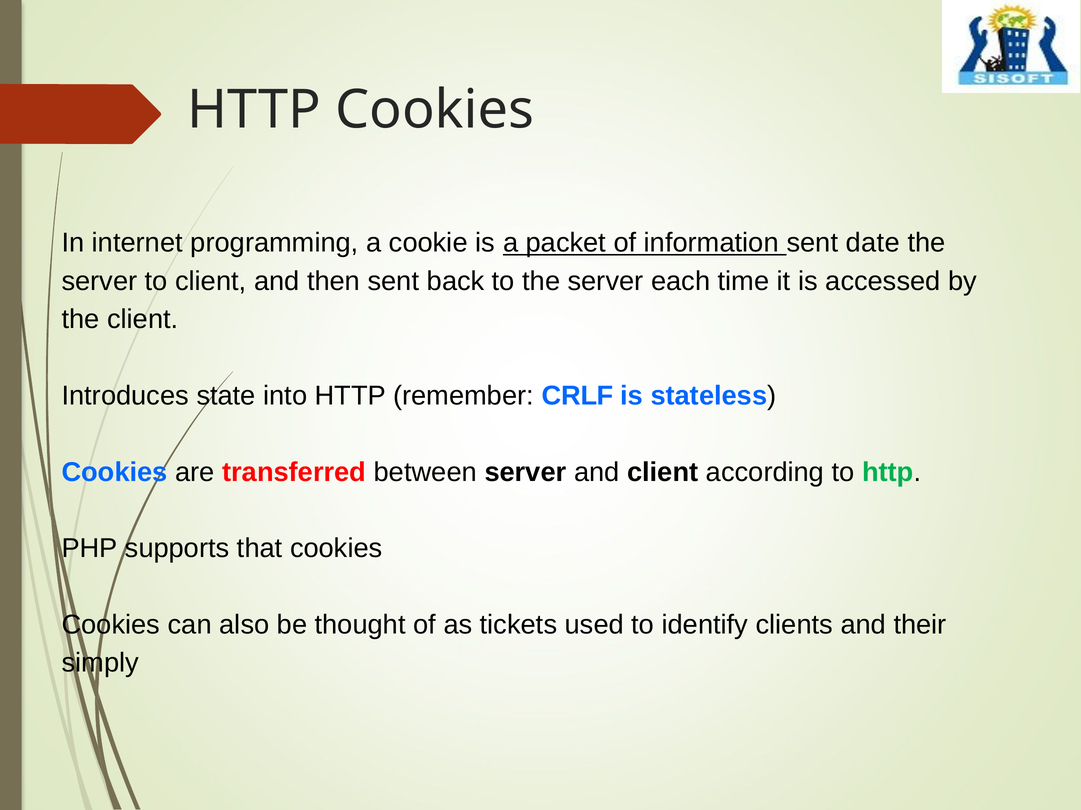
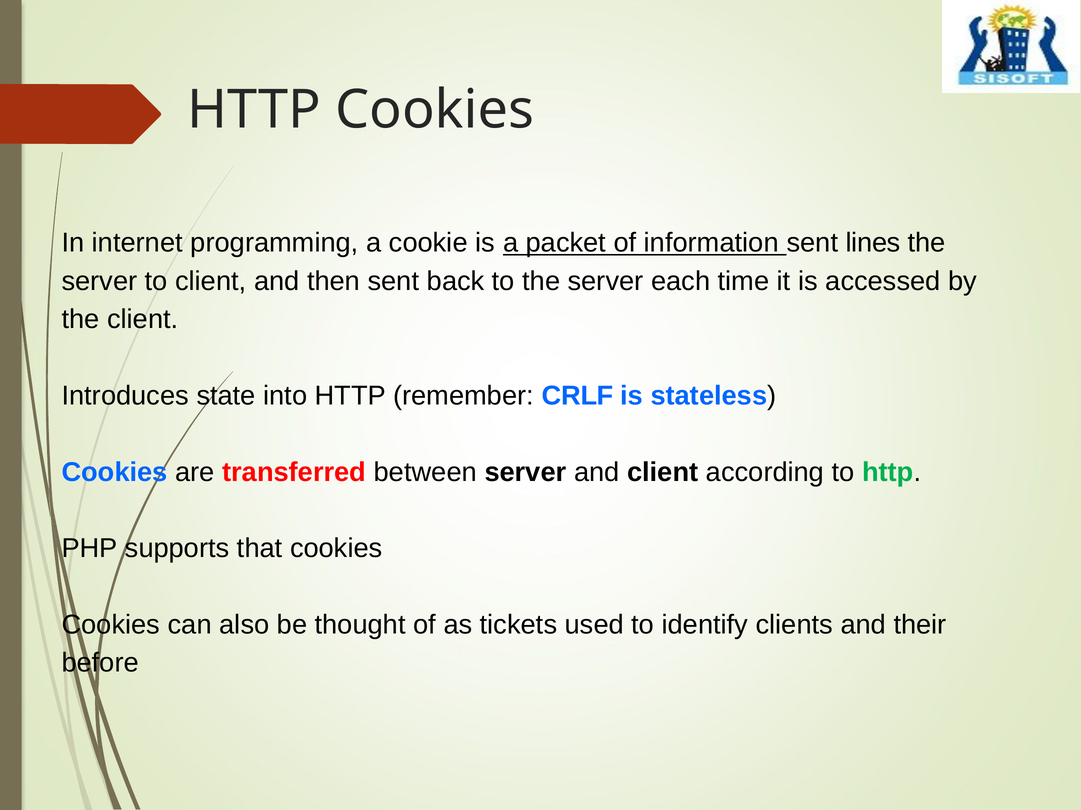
date: date -> lines
simply: simply -> before
